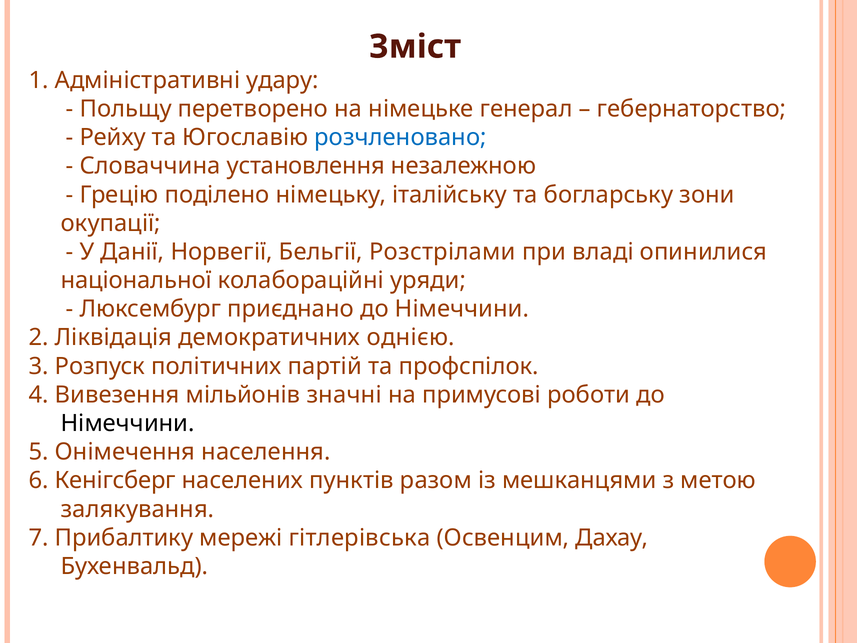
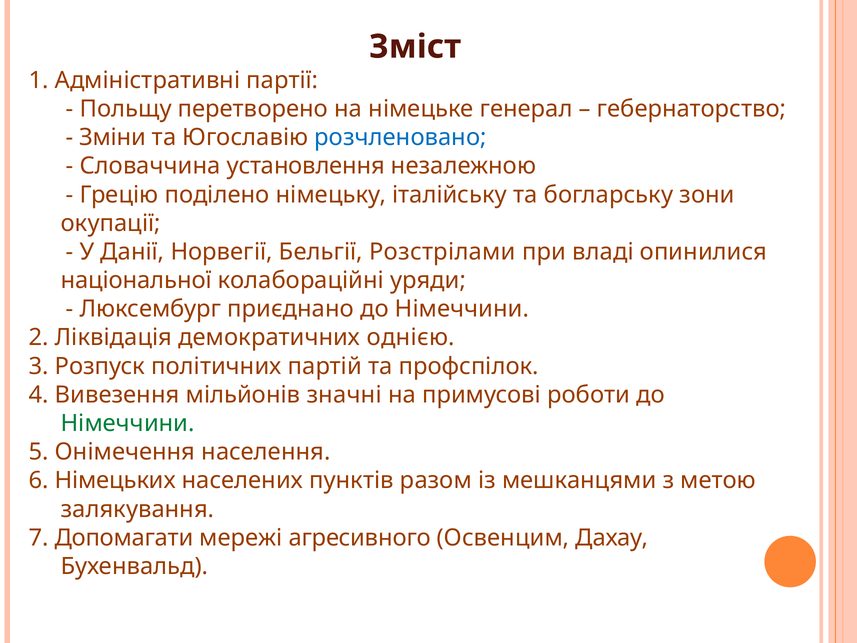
удару: удару -> партії
Рейху: Рейху -> Зміни
Німеччини at (128, 423) colour: black -> green
Кенігсберг: Кенігсберг -> Німецьких
Прибалтику: Прибалтику -> Допомагати
гітлерівська: гітлерівська -> агресивного
